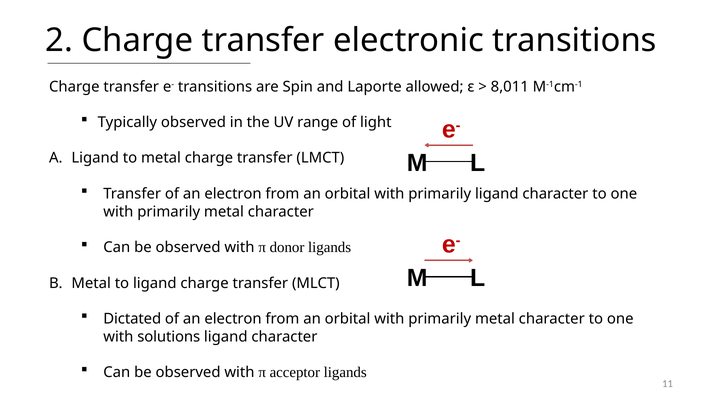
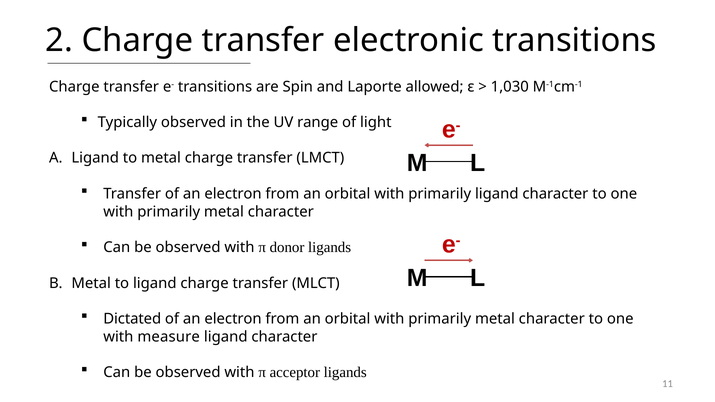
8,011: 8,011 -> 1,030
solutions: solutions -> measure
